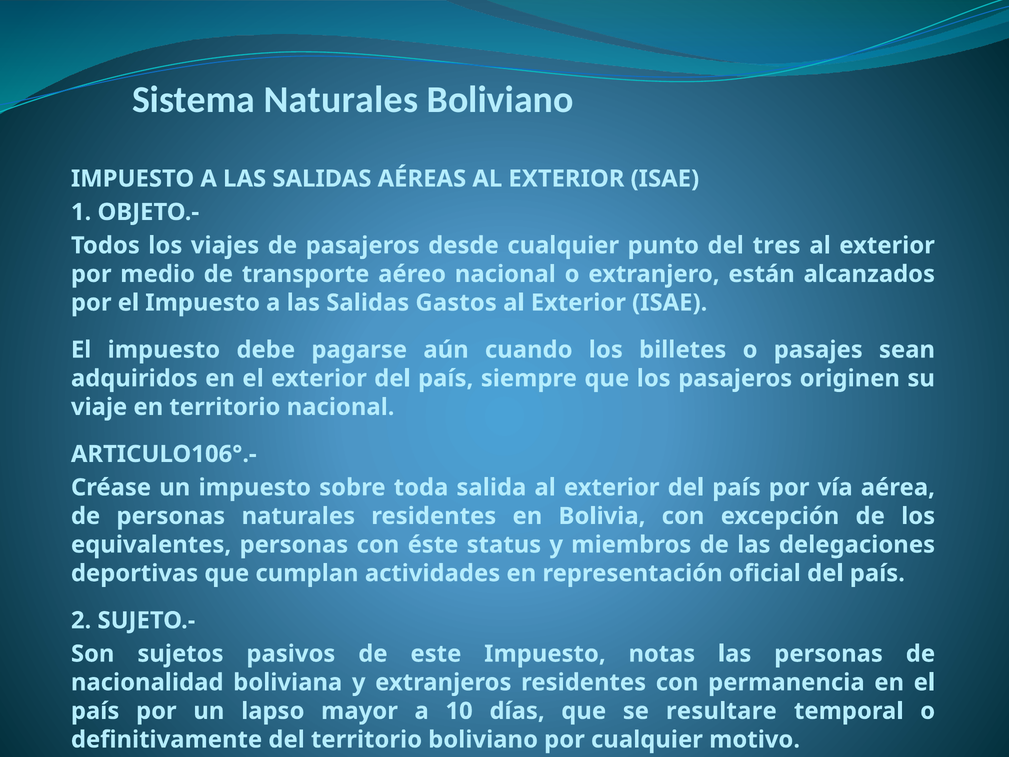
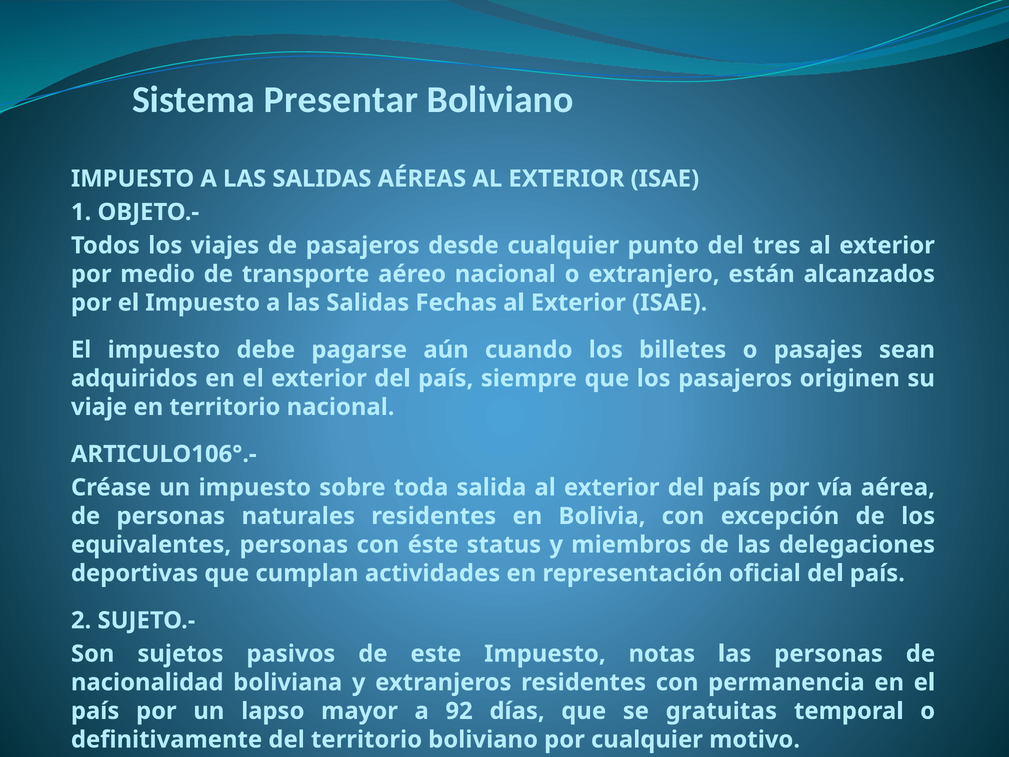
Sistema Naturales: Naturales -> Presentar
Gastos: Gastos -> Fechas
10: 10 -> 92
resultare: resultare -> gratuitas
